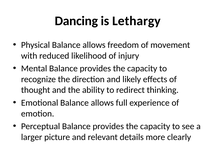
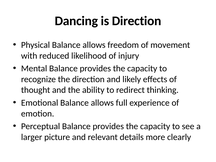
is Lethargy: Lethargy -> Direction
